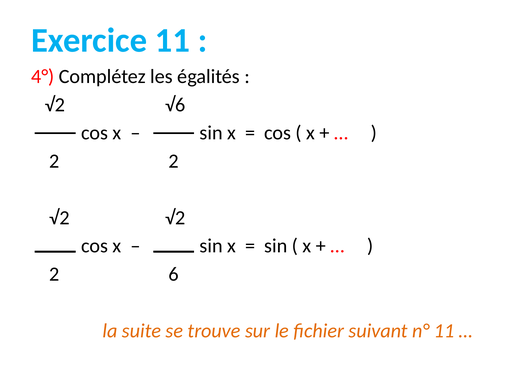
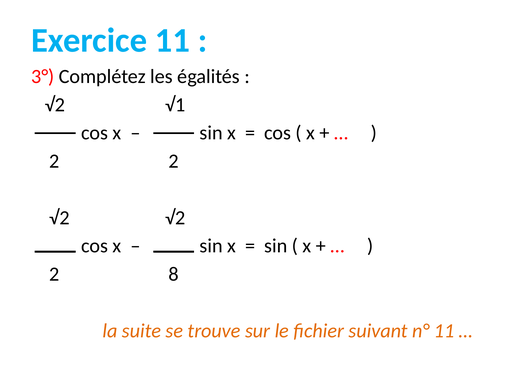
4°: 4° -> 3°
√6: √6 -> √1
6: 6 -> 8
